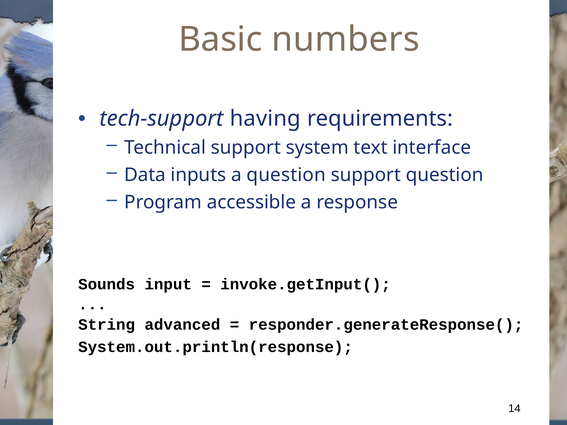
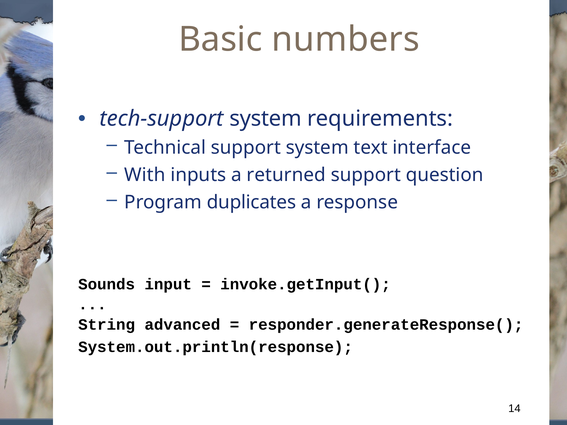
tech-support having: having -> system
Data: Data -> With
a question: question -> returned
accessible: accessible -> duplicates
